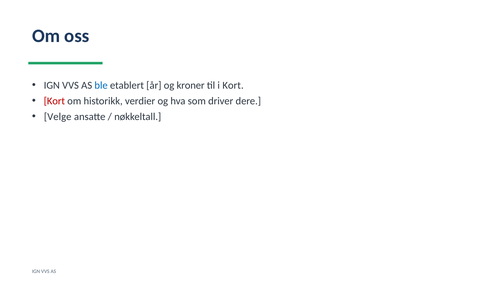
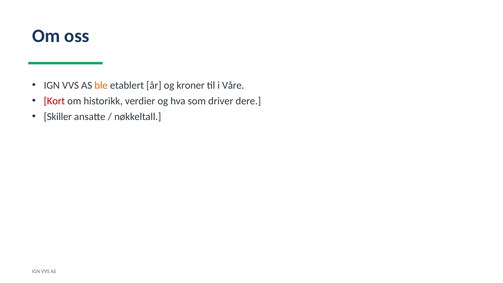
ble colour: blue -> orange
i Kort: Kort -> Våre
Velge: Velge -> Skiller
